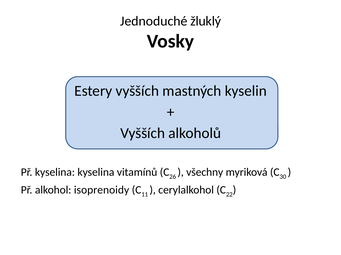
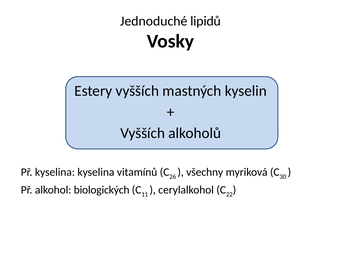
žluklý: žluklý -> lipidů
isoprenoidy: isoprenoidy -> biologických
